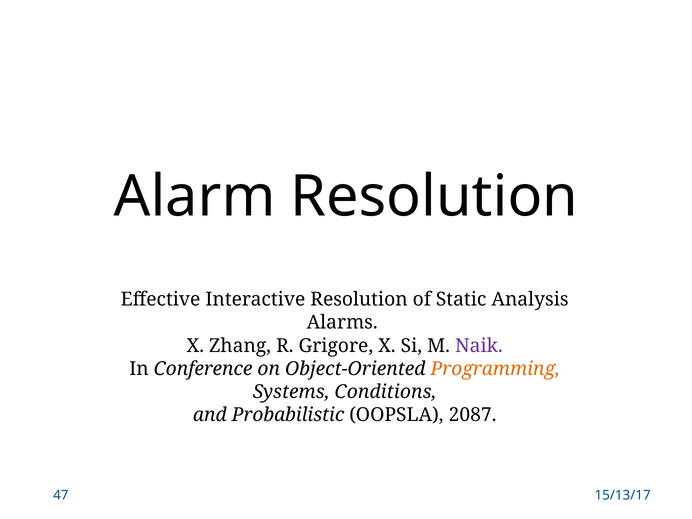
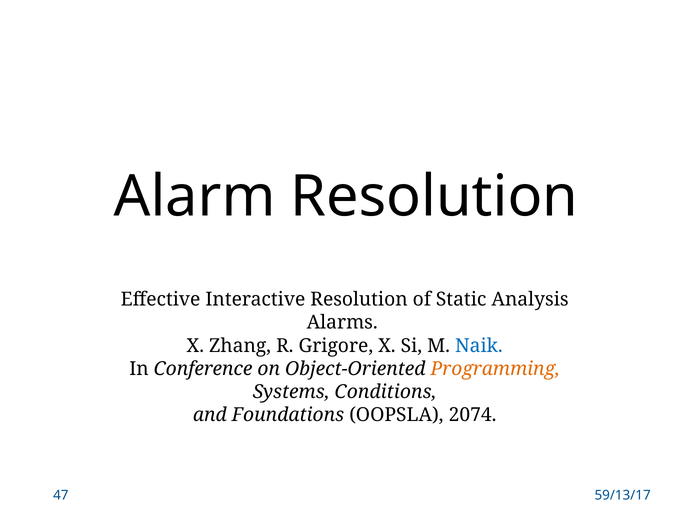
Naik colour: purple -> blue
Probabilistic: Probabilistic -> Foundations
2087: 2087 -> 2074
15/13/17: 15/13/17 -> 59/13/17
